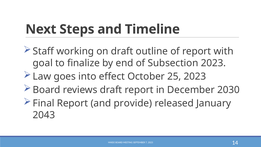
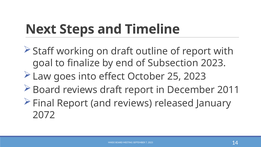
2030: 2030 -> 2011
and provide: provide -> reviews
2043: 2043 -> 2072
